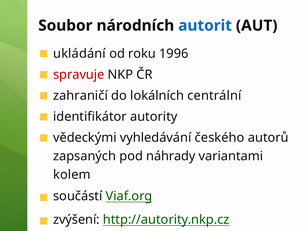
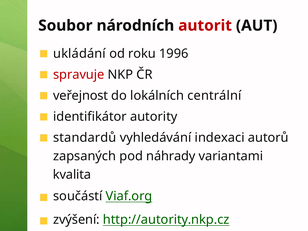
autorit colour: blue -> red
zahraničí: zahraničí -> veřejnost
vědeckými: vědeckými -> standardů
českého: českého -> indexaci
kolem: kolem -> kvalita
